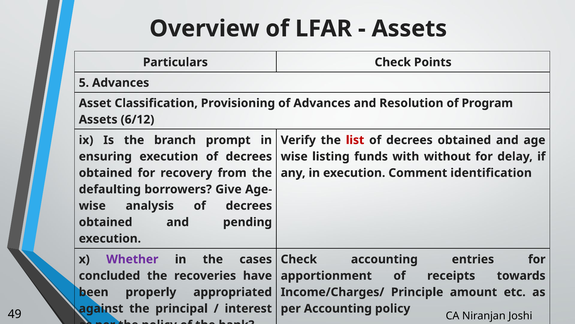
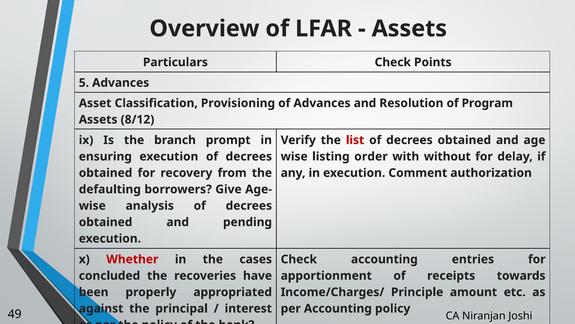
6/12: 6/12 -> 8/12
funds: funds -> order
identification: identification -> authorization
Whether colour: purple -> red
